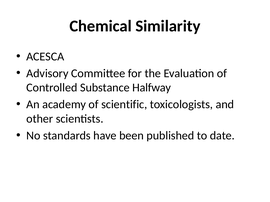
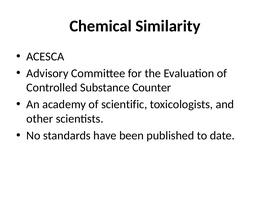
Halfway: Halfway -> Counter
